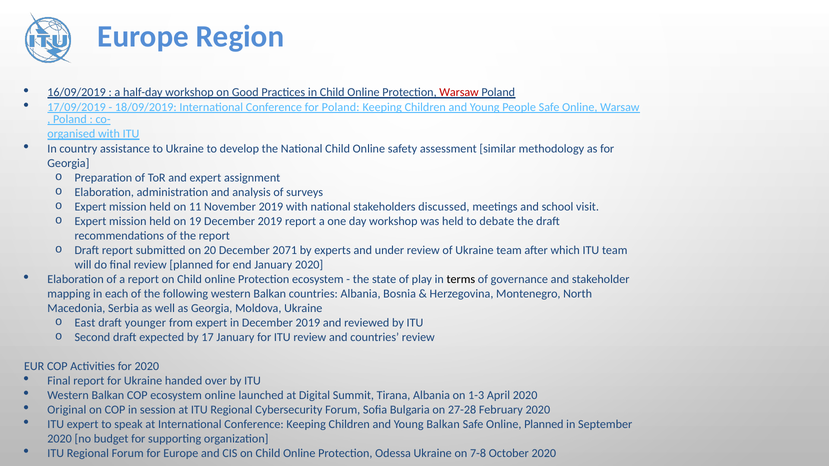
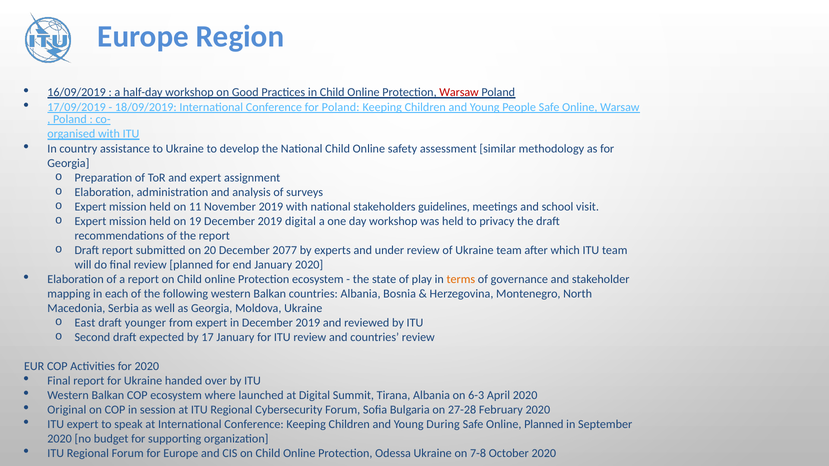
discussed: discussed -> guidelines
2019 report: report -> digital
debate: debate -> privacy
2071: 2071 -> 2077
terms colour: black -> orange
ecosystem online: online -> where
1-3: 1-3 -> 6-3
Young Balkan: Balkan -> During
